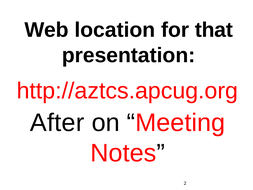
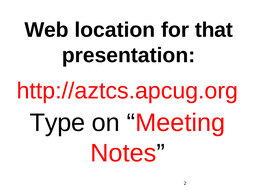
After: After -> Type
